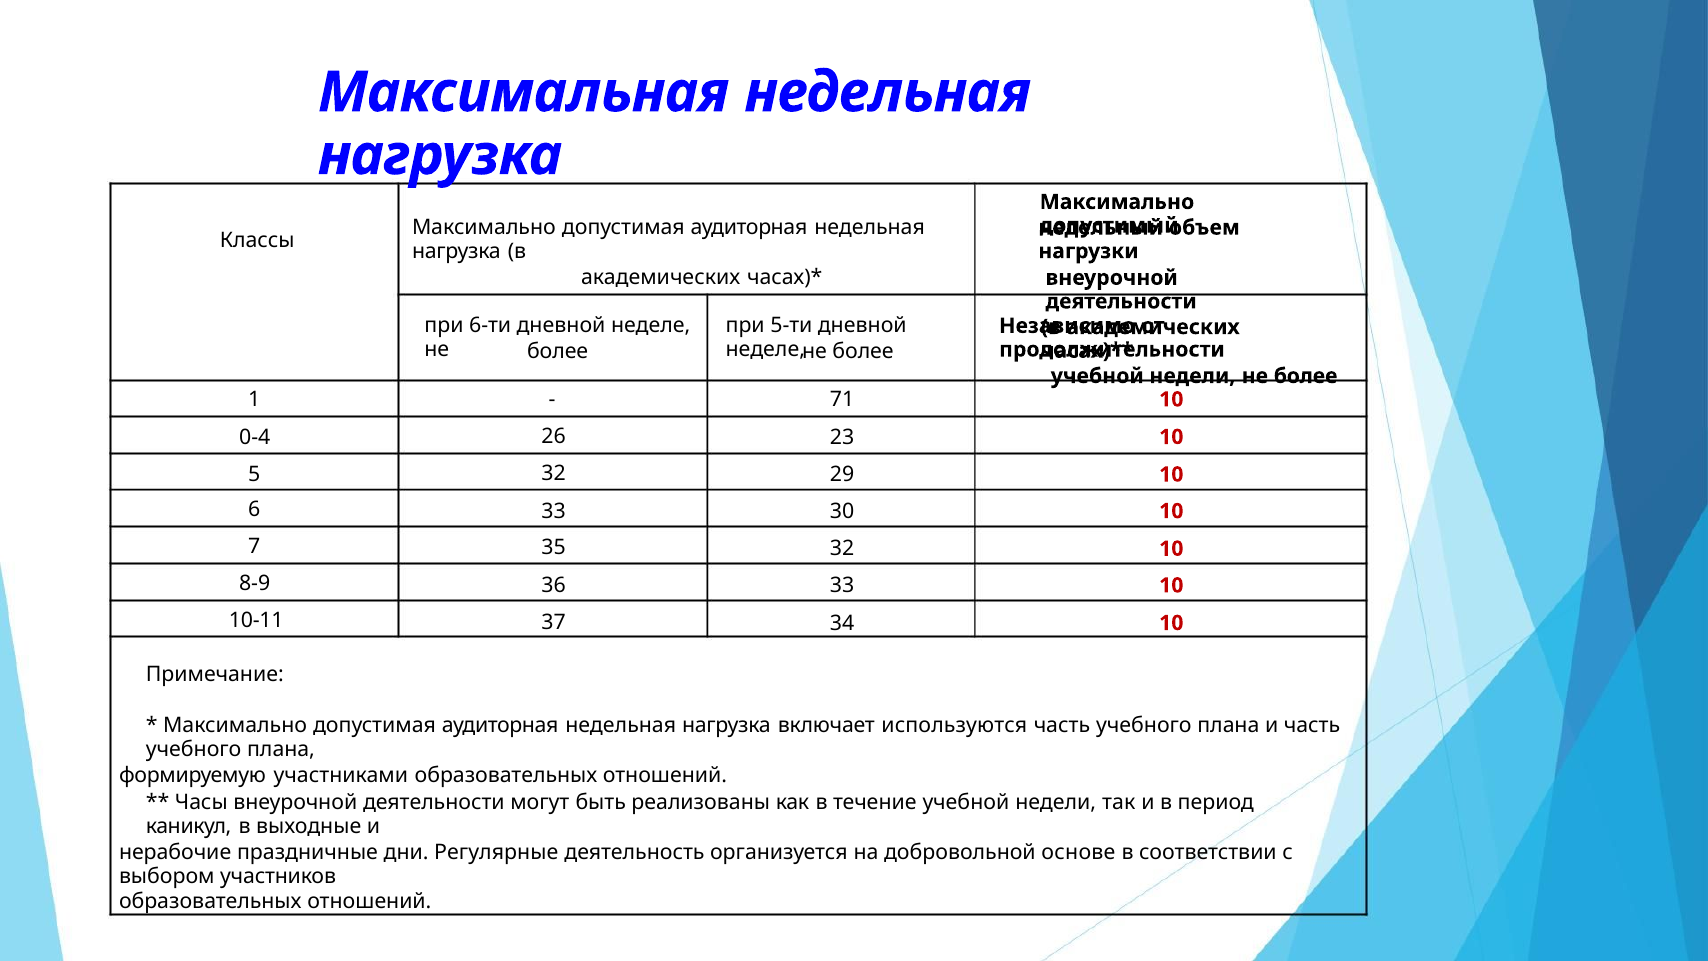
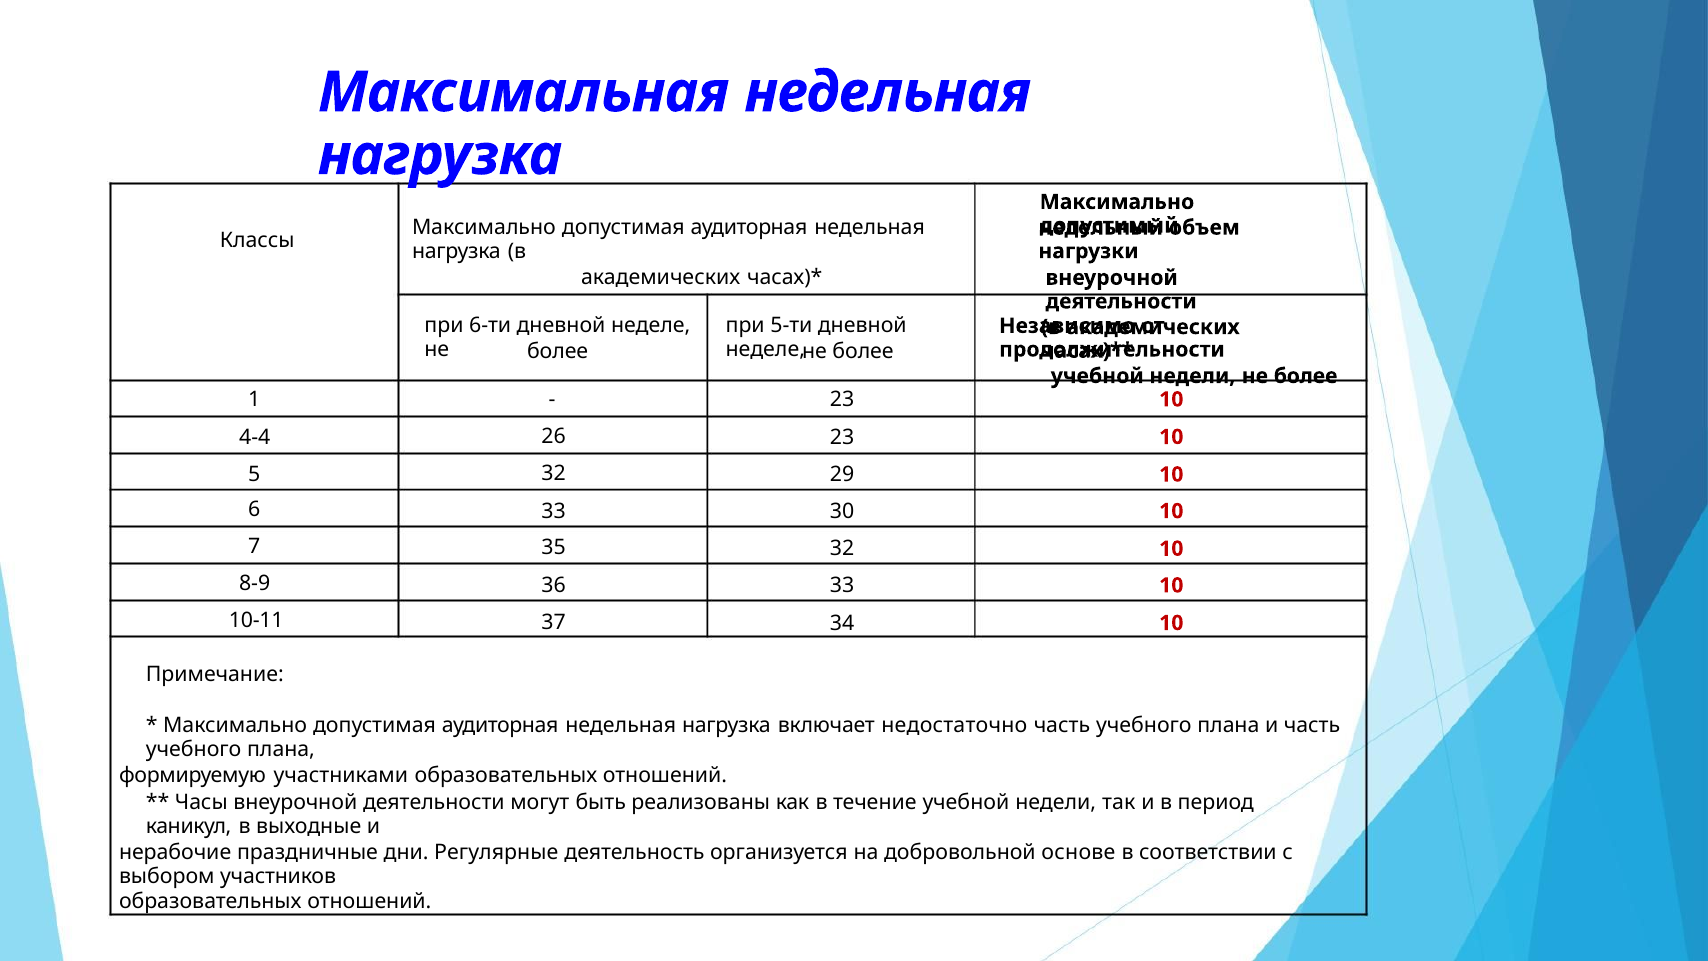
71 at (842, 399): 71 -> 23
0-4: 0-4 -> 4-4
используются: используются -> недостаточно
